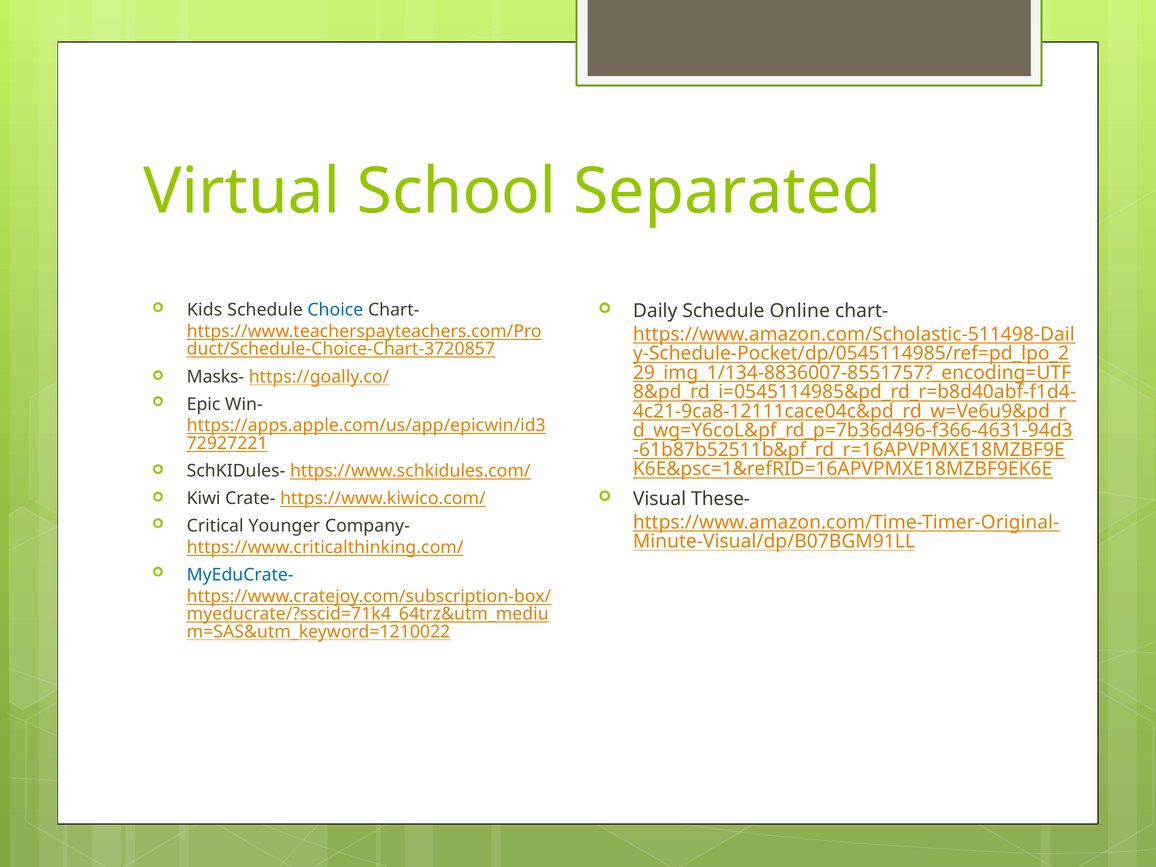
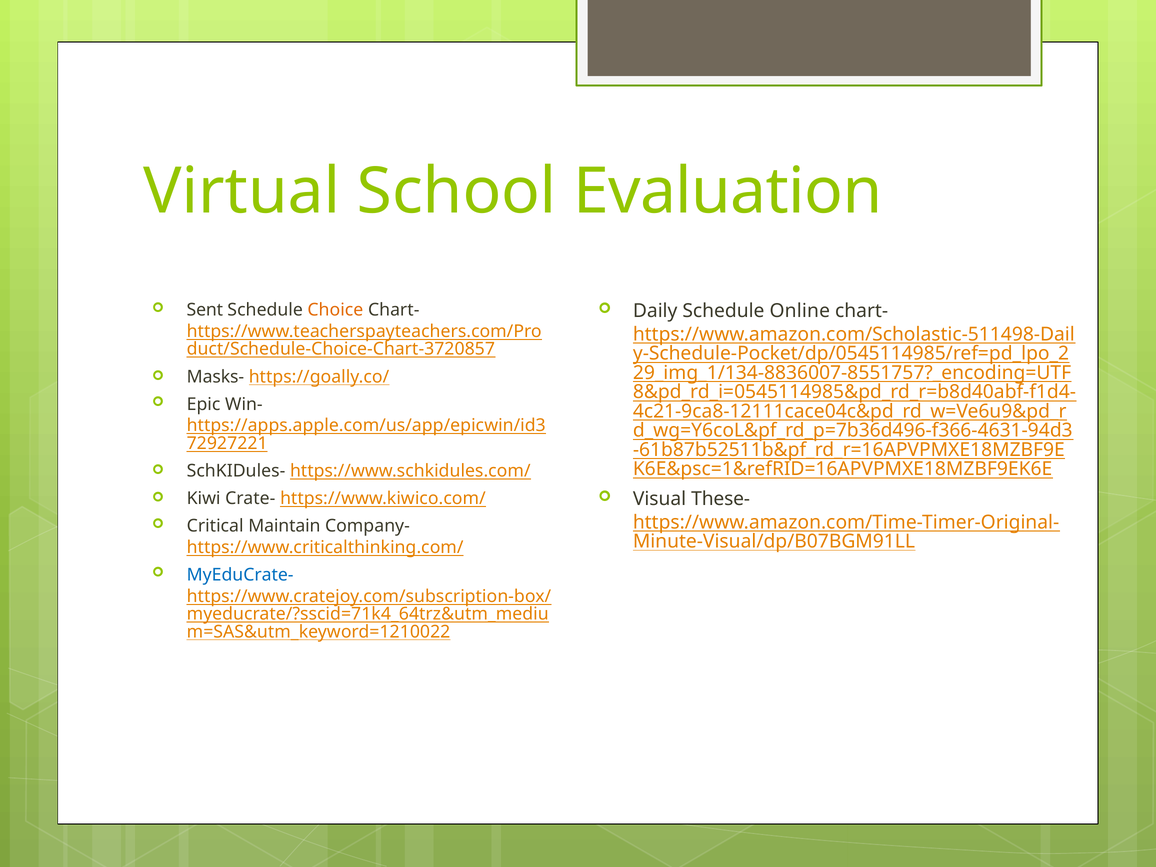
Separated: Separated -> Evaluation
Kids: Kids -> Sent
Choice colour: blue -> orange
Younger: Younger -> Maintain
